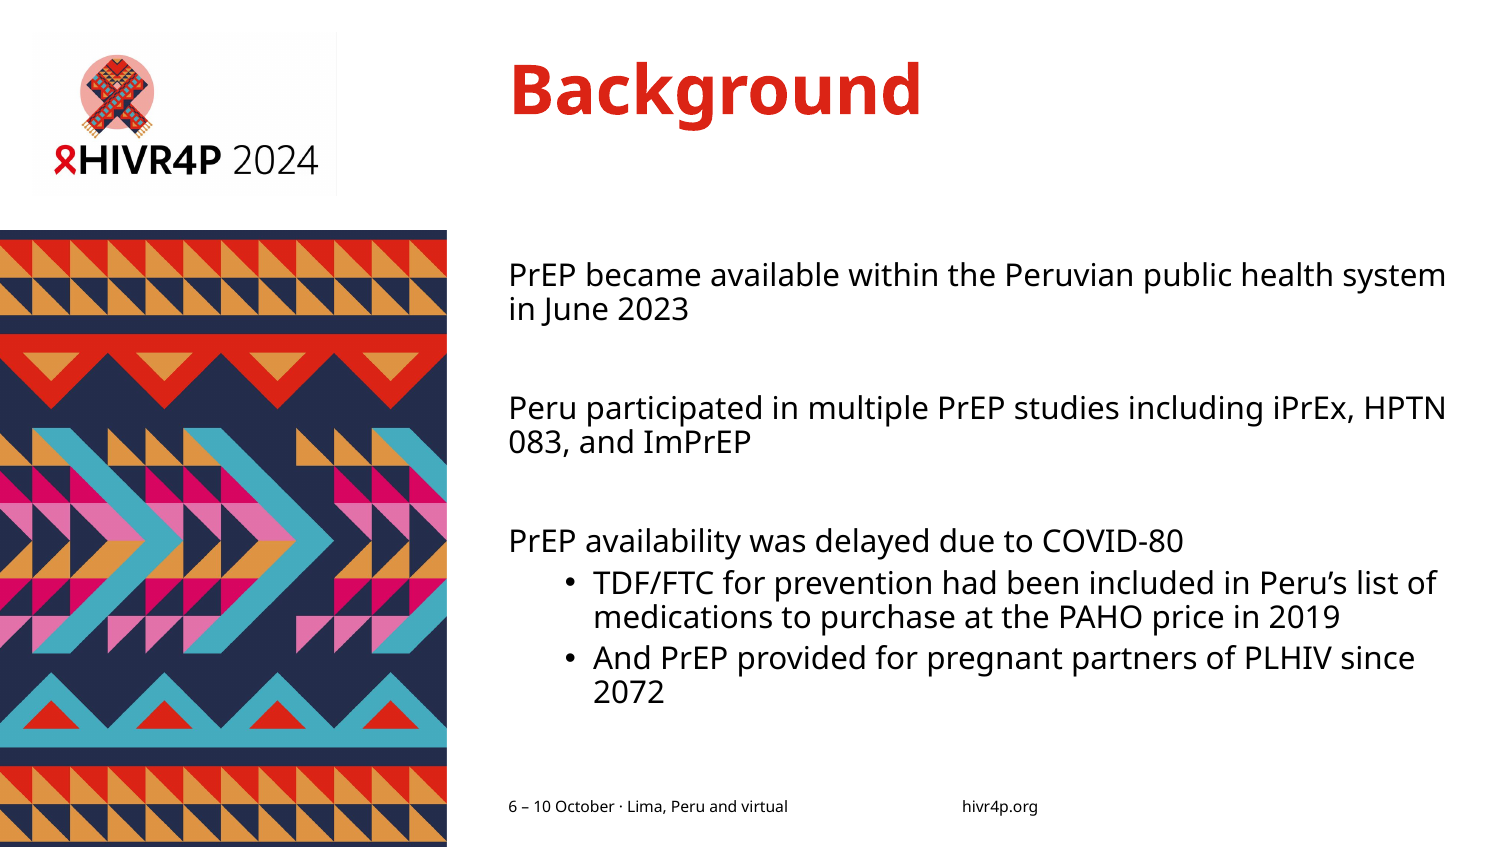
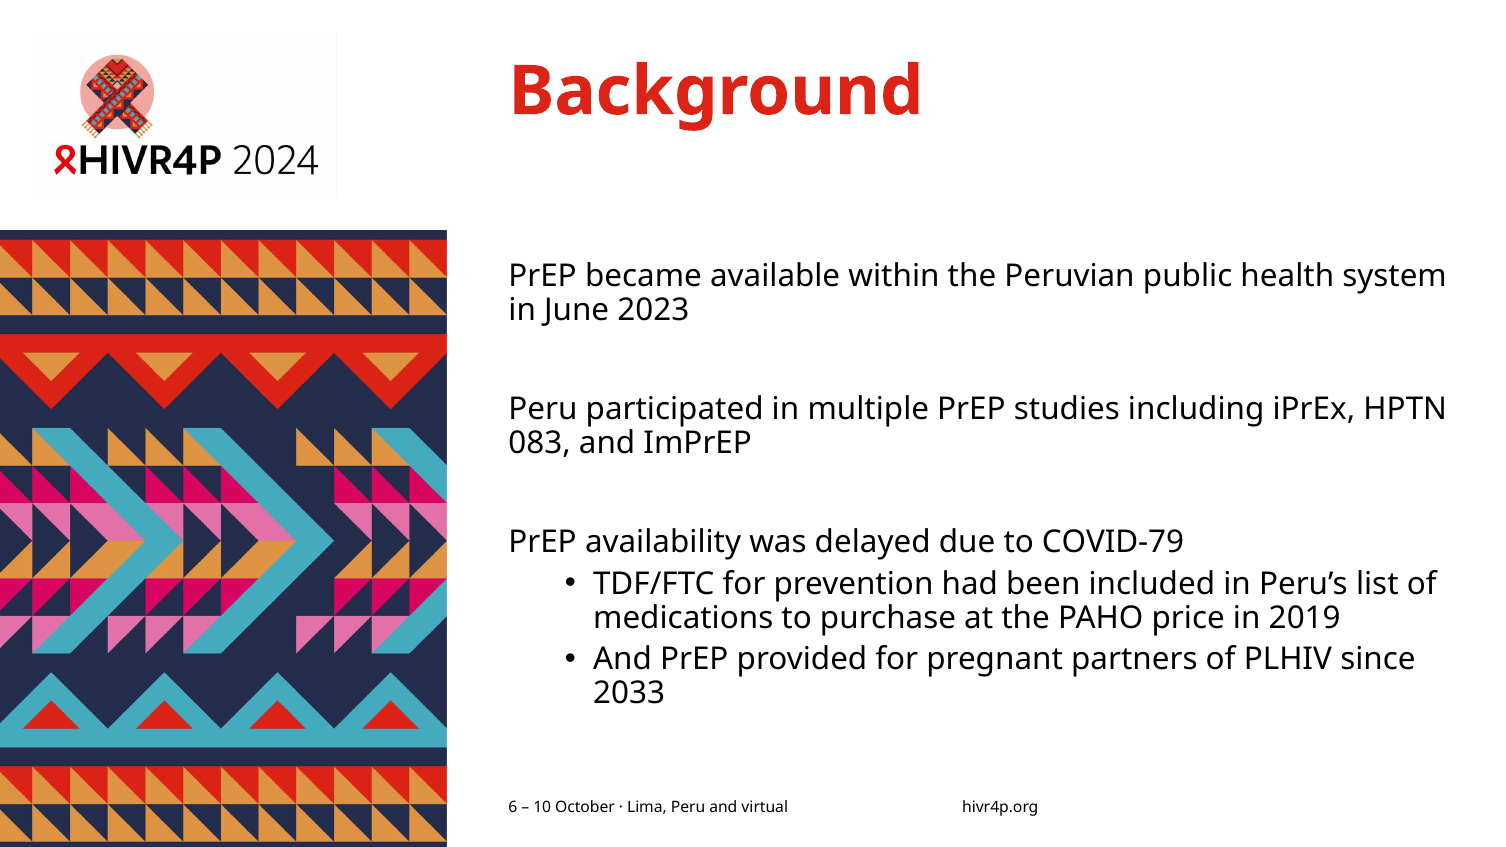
COVID-80: COVID-80 -> COVID-79
2072: 2072 -> 2033
